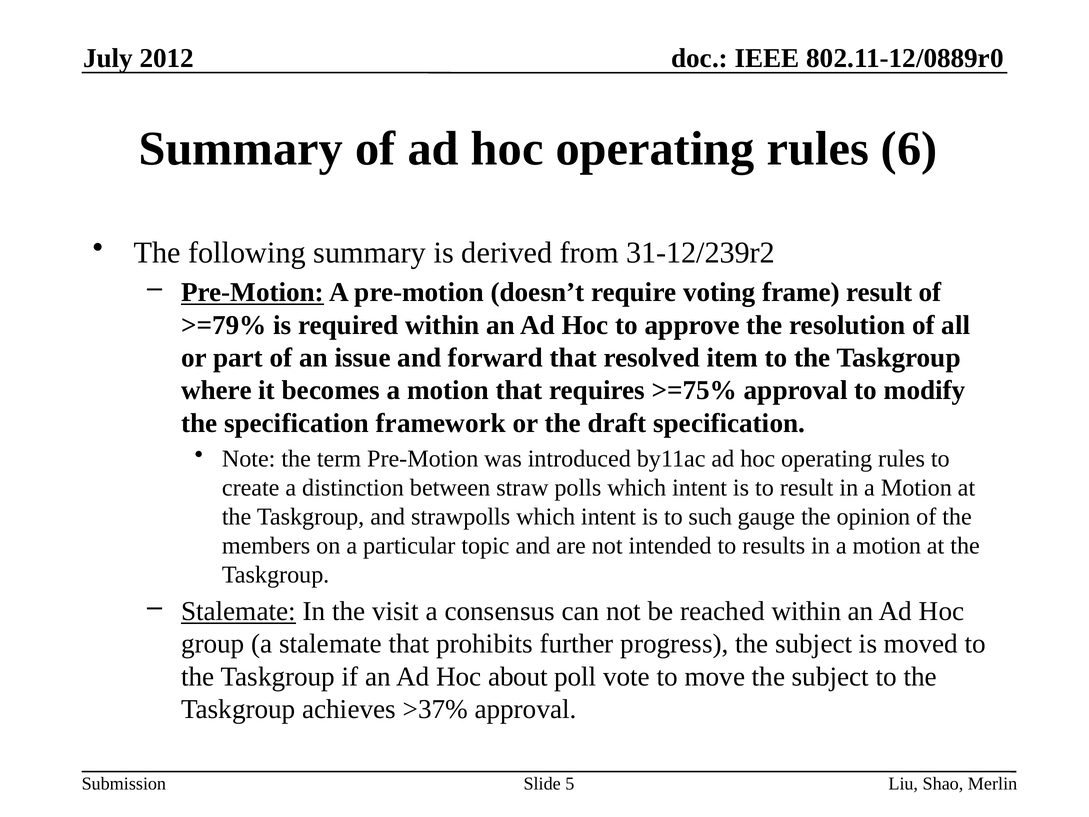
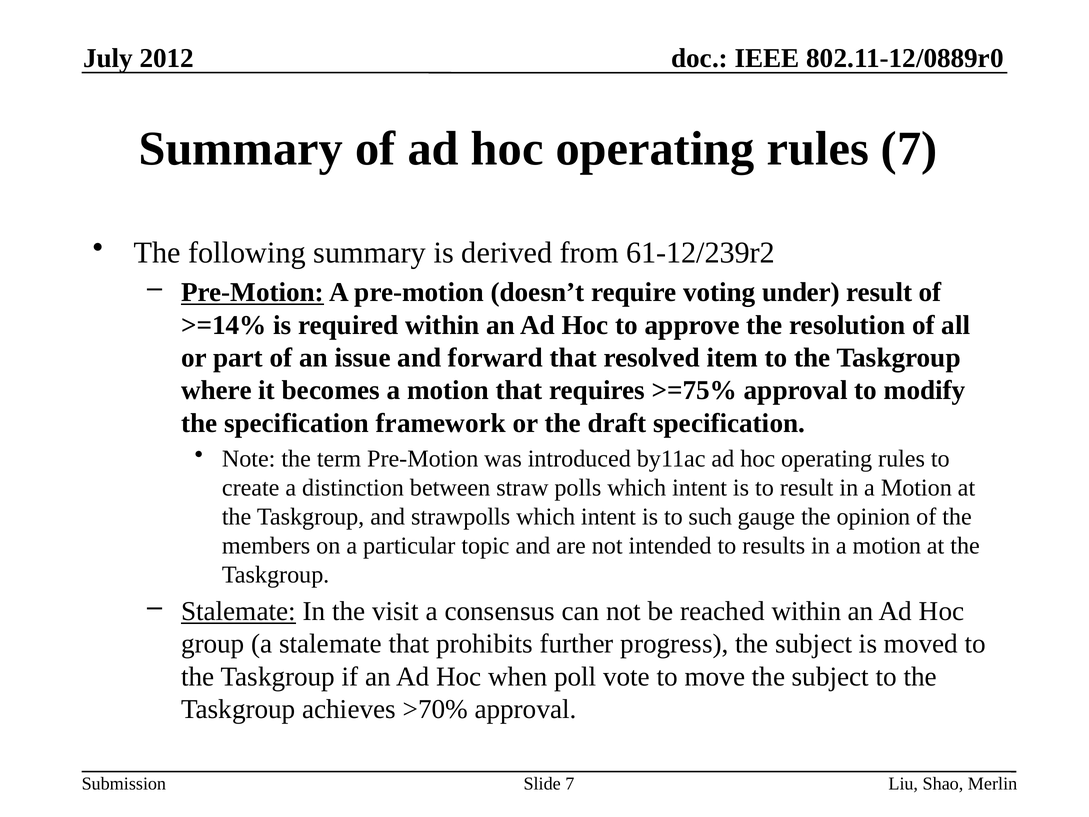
rules 6: 6 -> 7
31-12/239r2: 31-12/239r2 -> 61-12/239r2
frame: frame -> under
>=79%: >=79% -> >=14%
about: about -> when
>37%: >37% -> >70%
Slide 5: 5 -> 7
